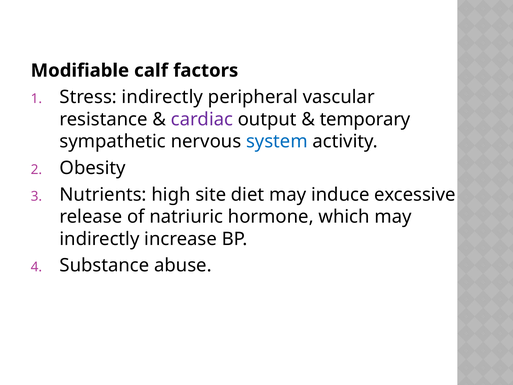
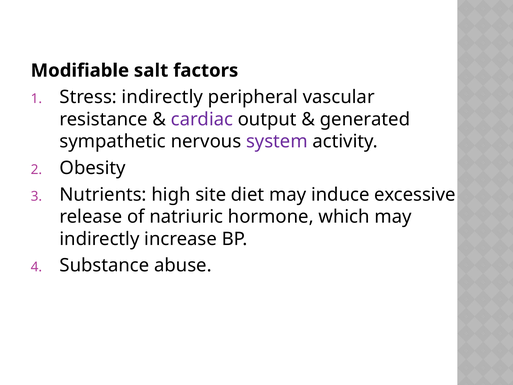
calf: calf -> salt
temporary: temporary -> generated
system colour: blue -> purple
